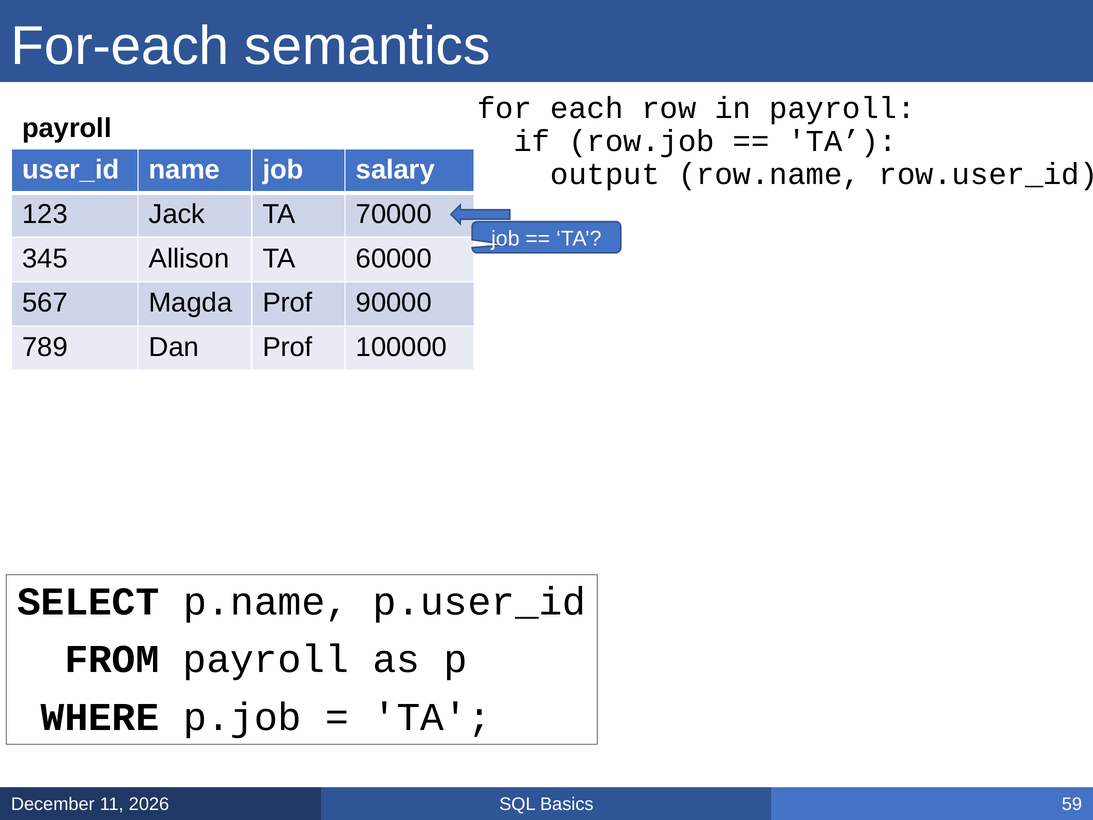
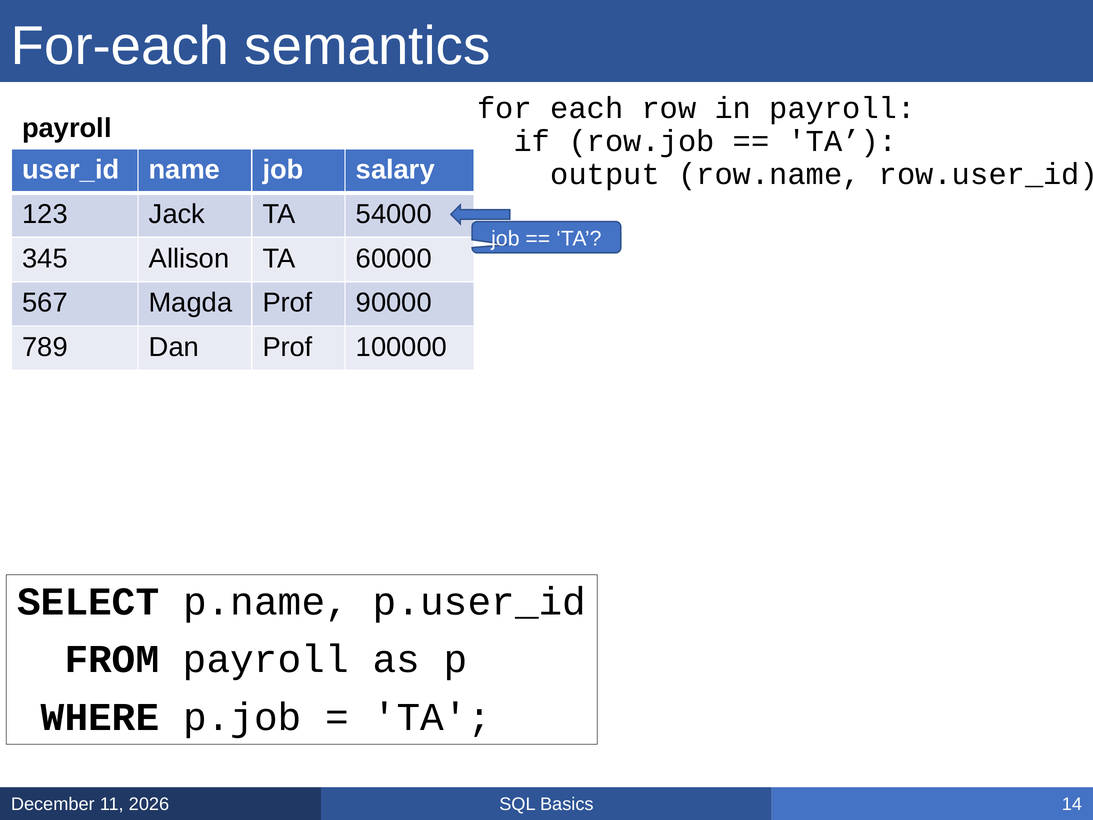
70000: 70000 -> 54000
59: 59 -> 14
